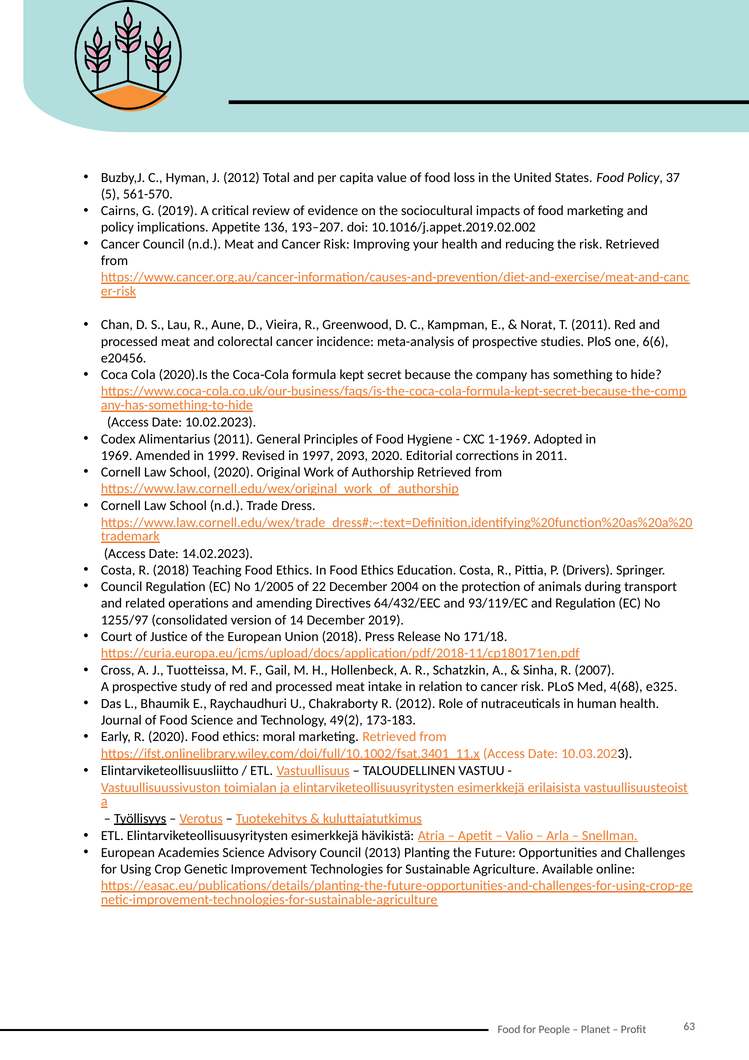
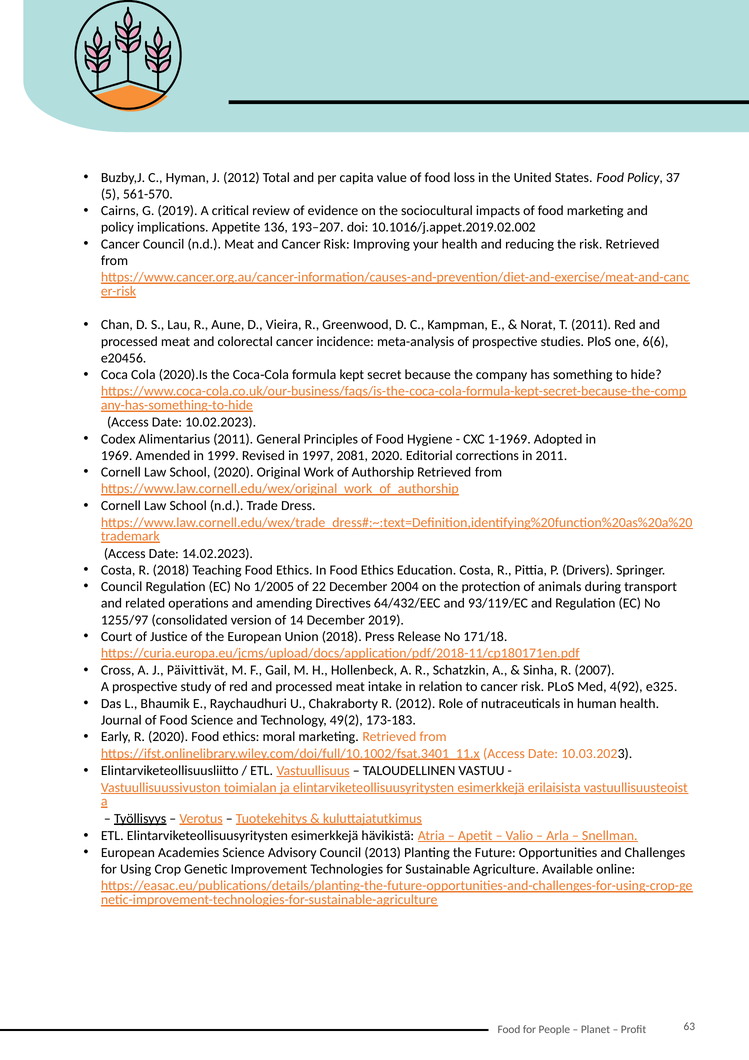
2093: 2093 -> 2081
Tuotteissa: Tuotteissa -> Päivittivät
4(68: 4(68 -> 4(92
